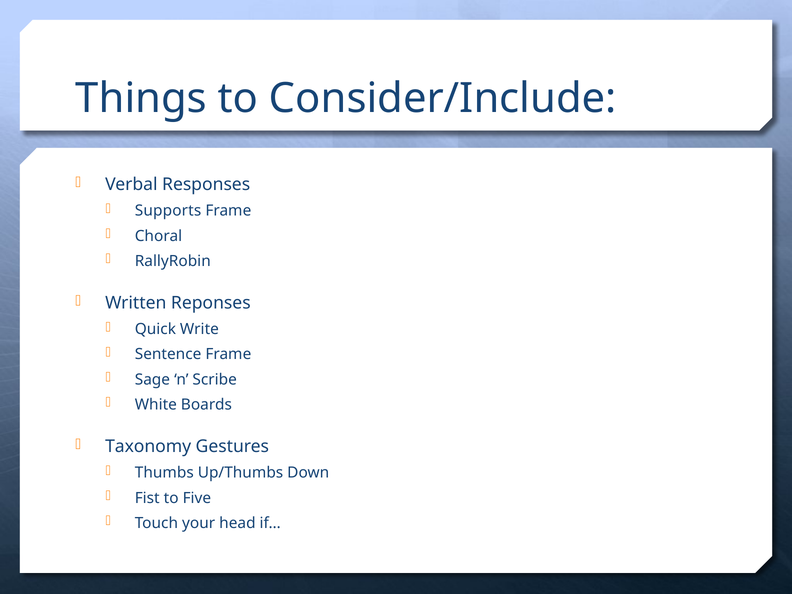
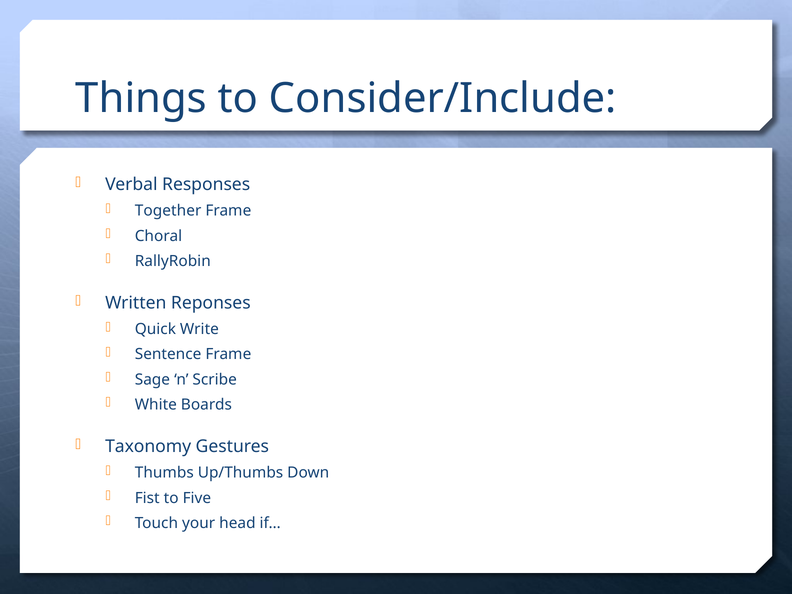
Supports: Supports -> Together
